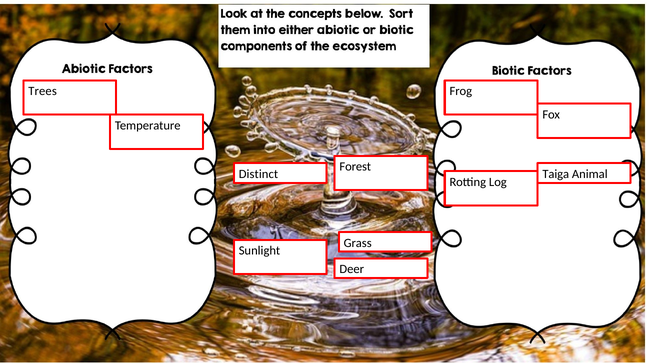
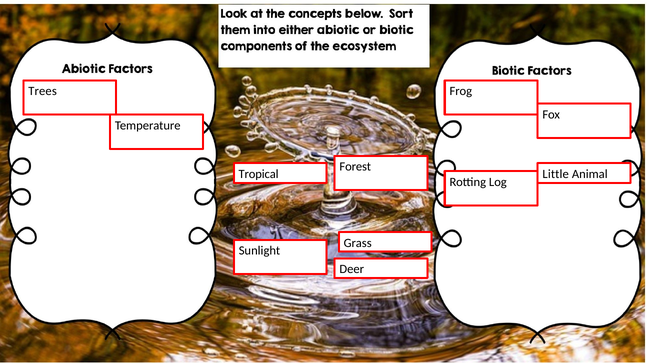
Distinct: Distinct -> Tropical
Taiga: Taiga -> Little
